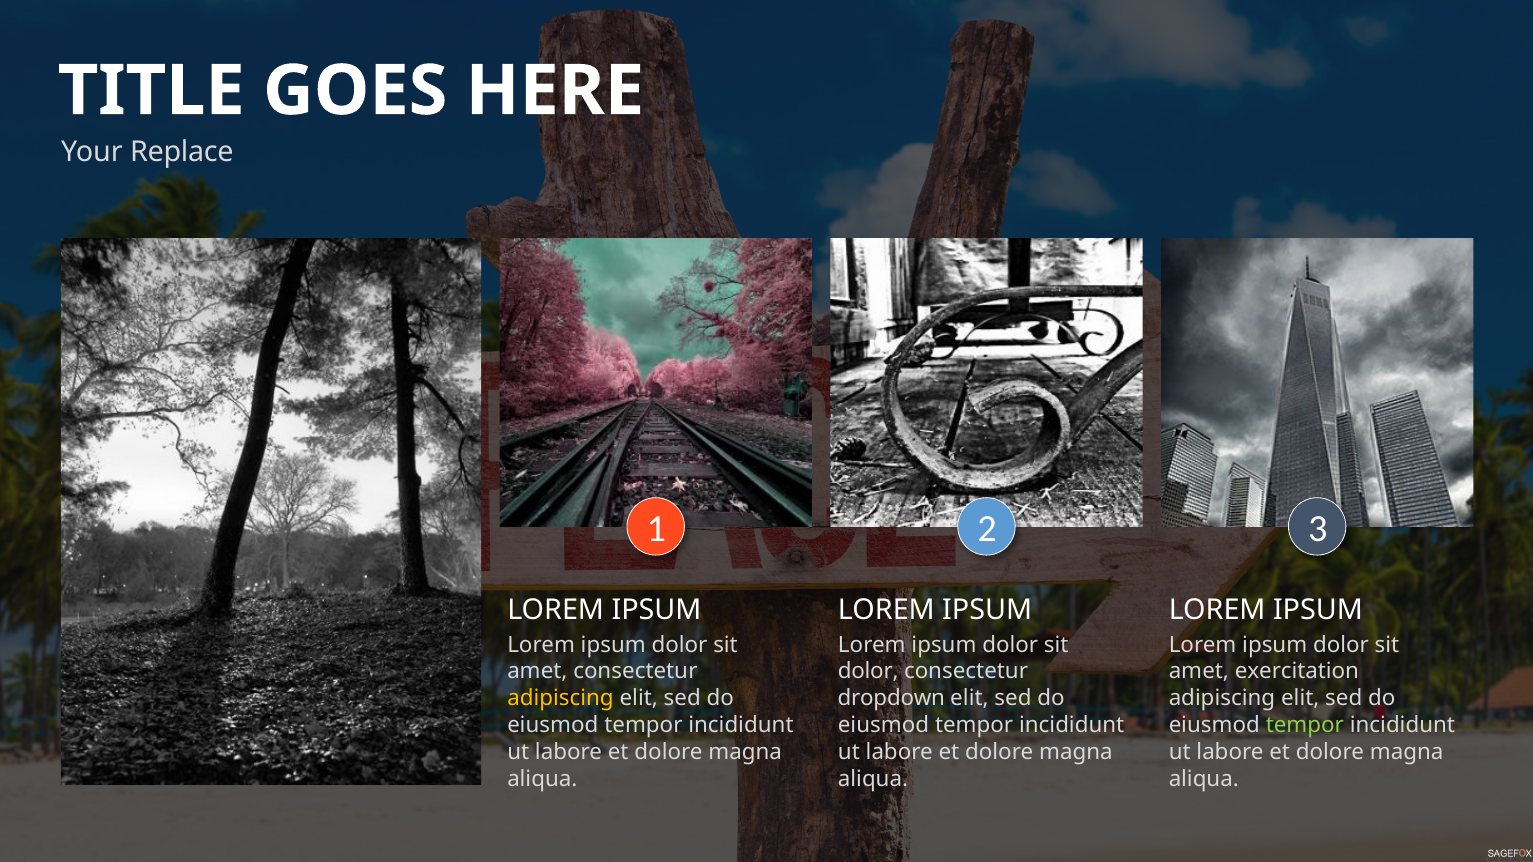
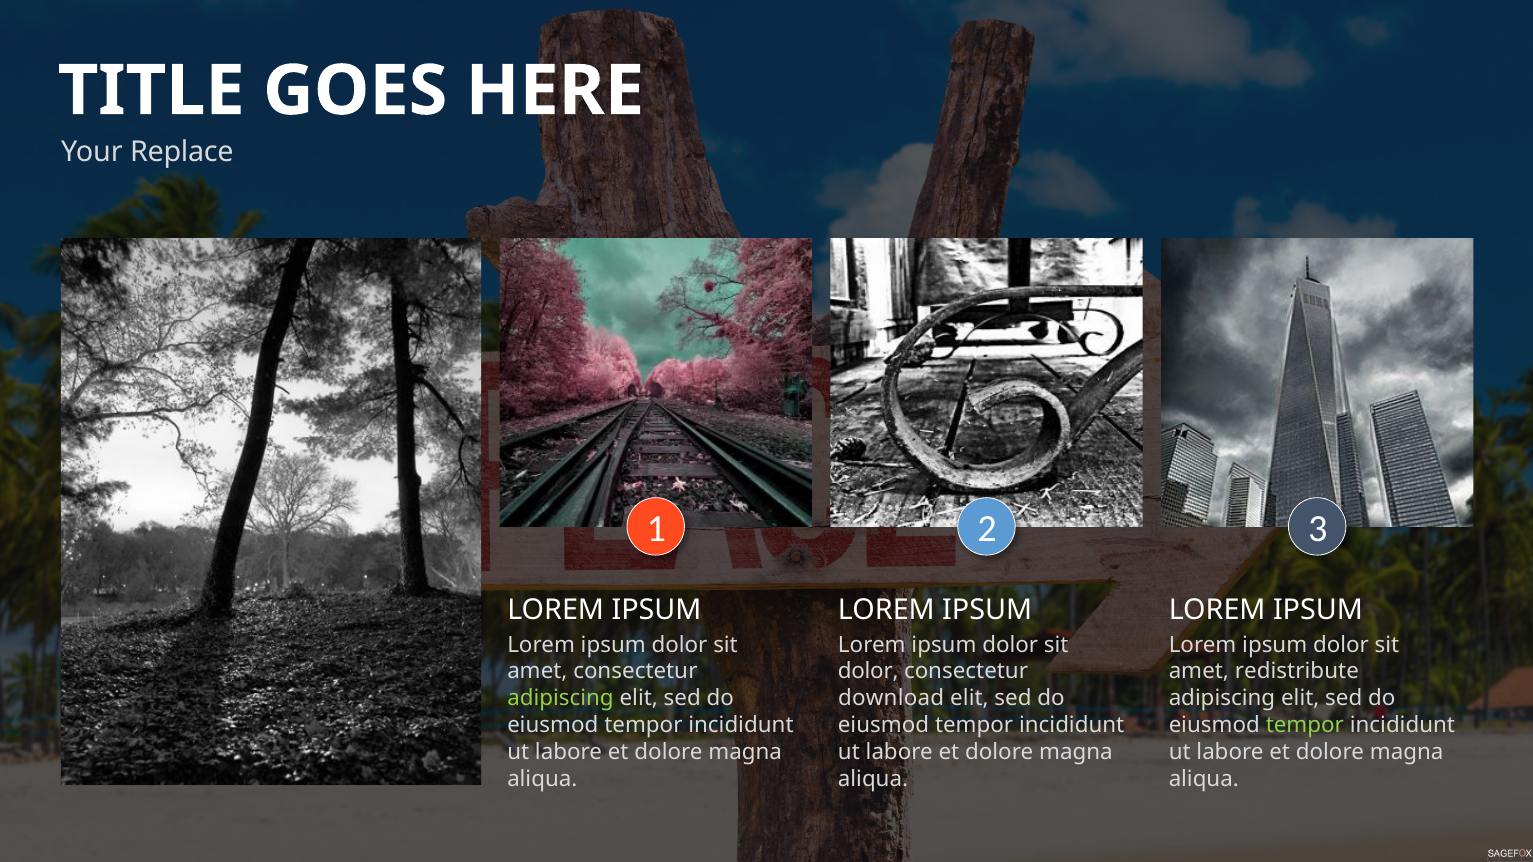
exercitation: exercitation -> redistribute
adipiscing at (561, 699) colour: yellow -> light green
dropdown: dropdown -> download
